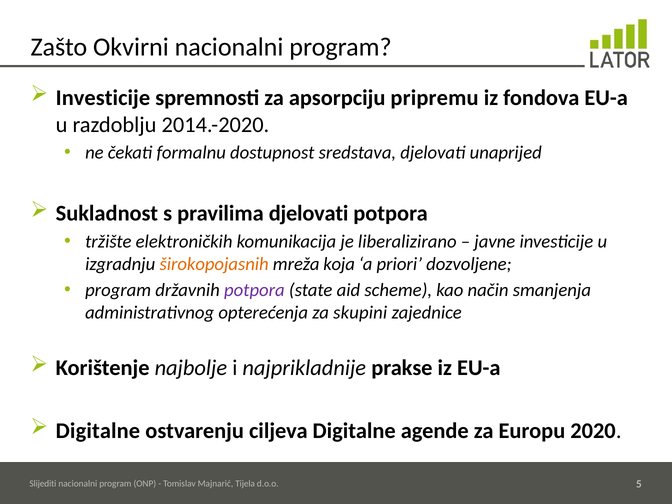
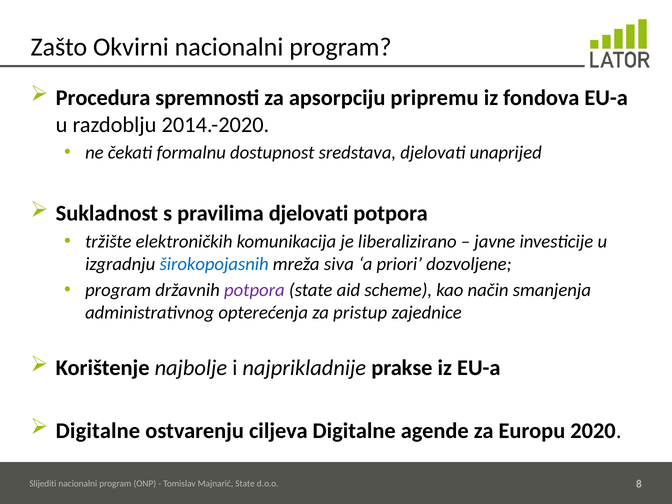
Investicije at (103, 98): Investicije -> Procedura
širokopojasnih colour: orange -> blue
koja: koja -> siva
skupini: skupini -> pristup
Majnarić Tijela: Tijela -> State
5: 5 -> 8
